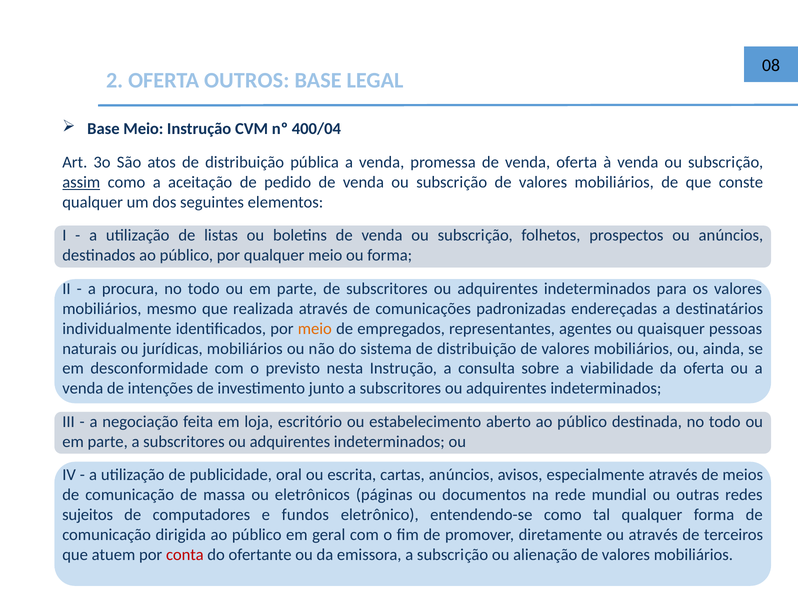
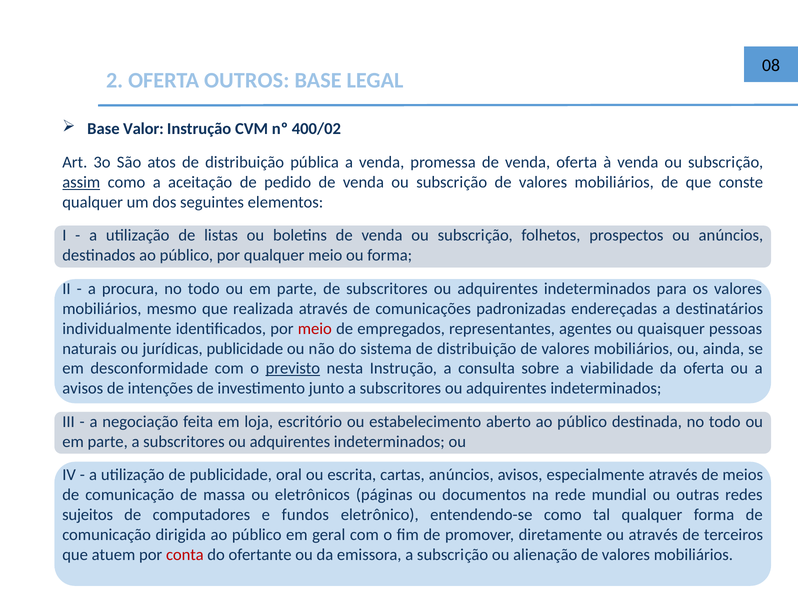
Base Meio: Meio -> Valor
400/04: 400/04 -> 400/02
meio at (315, 328) colour: orange -> red
jurídicas mobiliários: mobiliários -> publicidade
previsto underline: none -> present
venda at (83, 388): venda -> avisos
